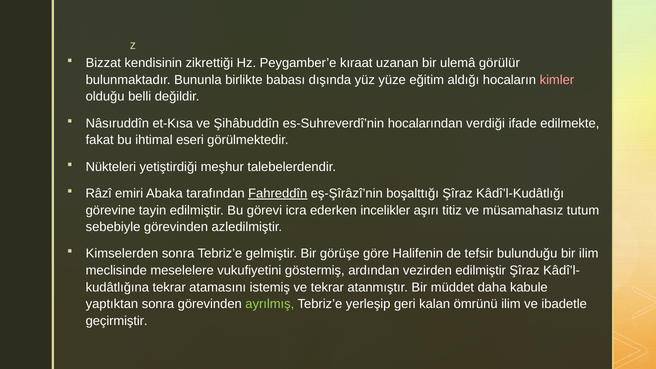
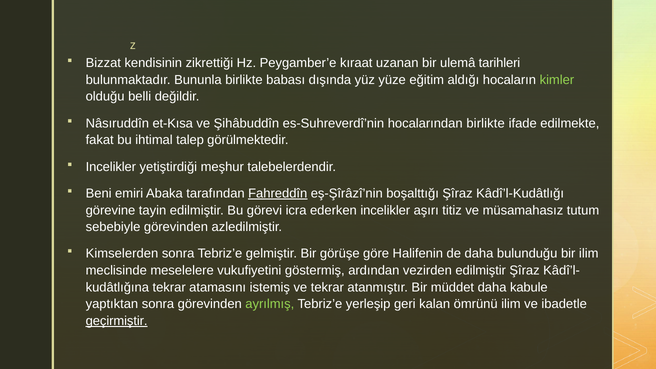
görülür: görülür -> tarihleri
kimler colour: pink -> light green
hocalarından verdiği: verdiği -> birlikte
eseri: eseri -> talep
Nükteleri at (111, 167): Nükteleri -> Incelikler
Râzî: Râzî -> Beni
de tefsir: tefsir -> daha
geçirmiştir underline: none -> present
